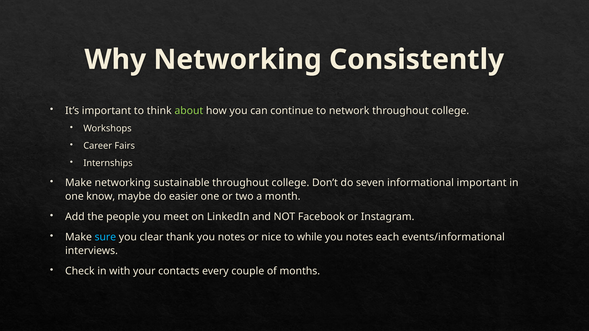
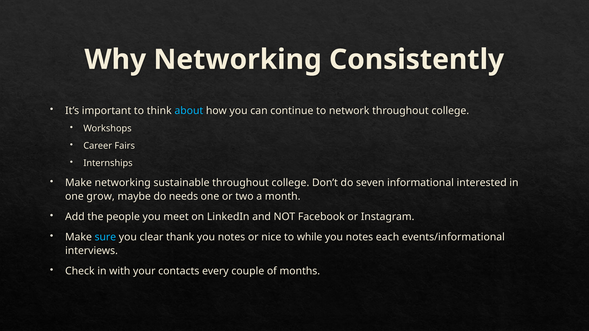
about colour: light green -> light blue
informational important: important -> interested
know: know -> grow
easier: easier -> needs
